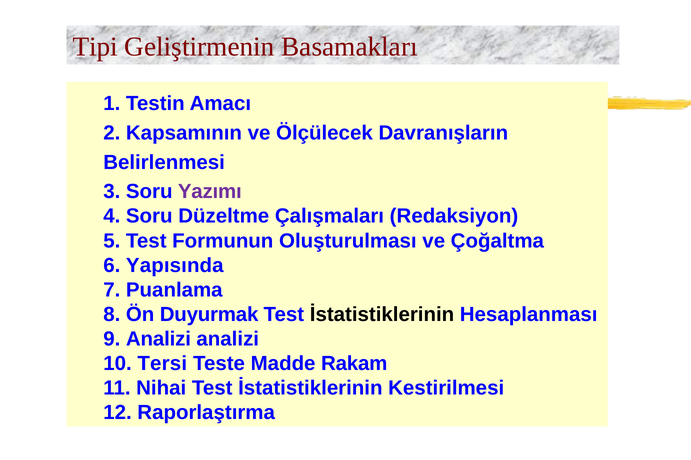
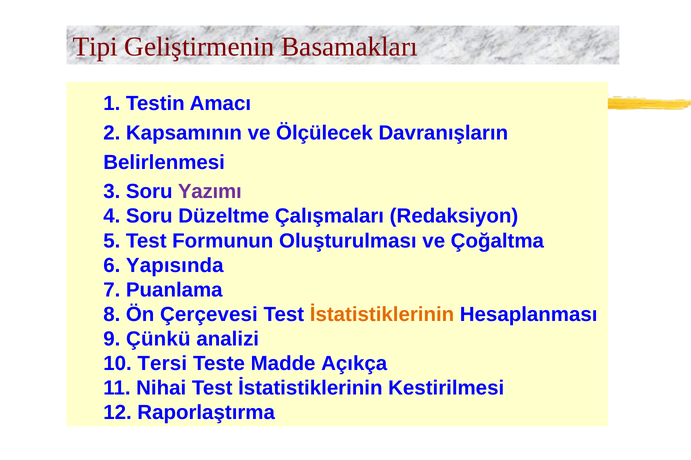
Duyurmak: Duyurmak -> Çerçevesi
İstatistiklerinin at (382, 315) colour: black -> orange
9 Analizi: Analizi -> Çünkü
Rakam: Rakam -> Açıkça
